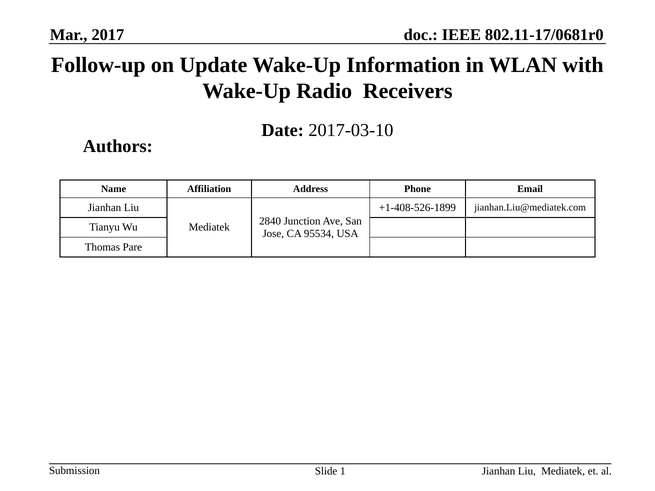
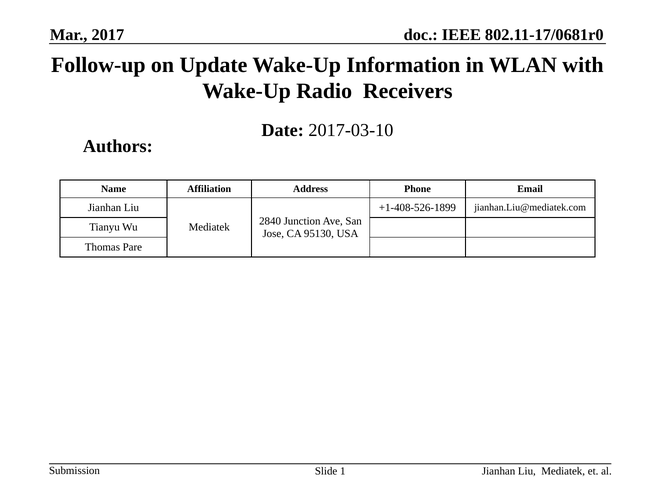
95534: 95534 -> 95130
